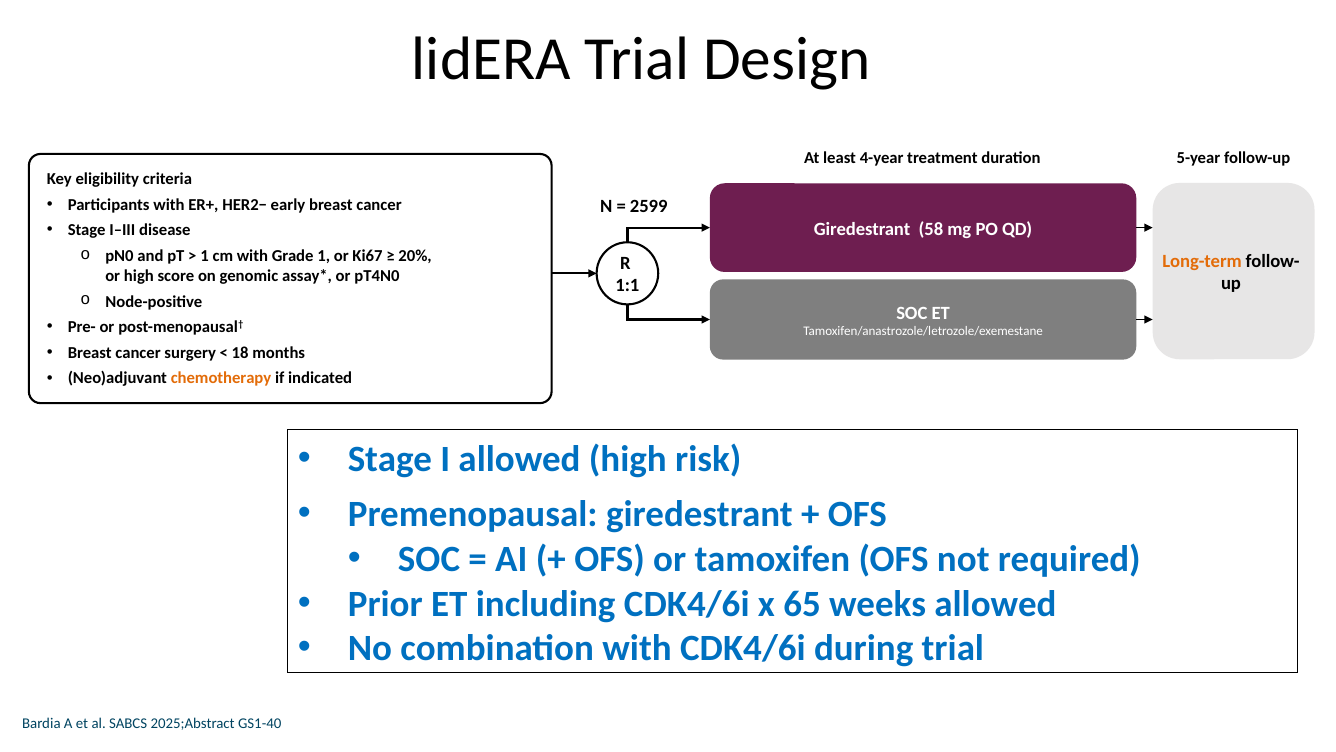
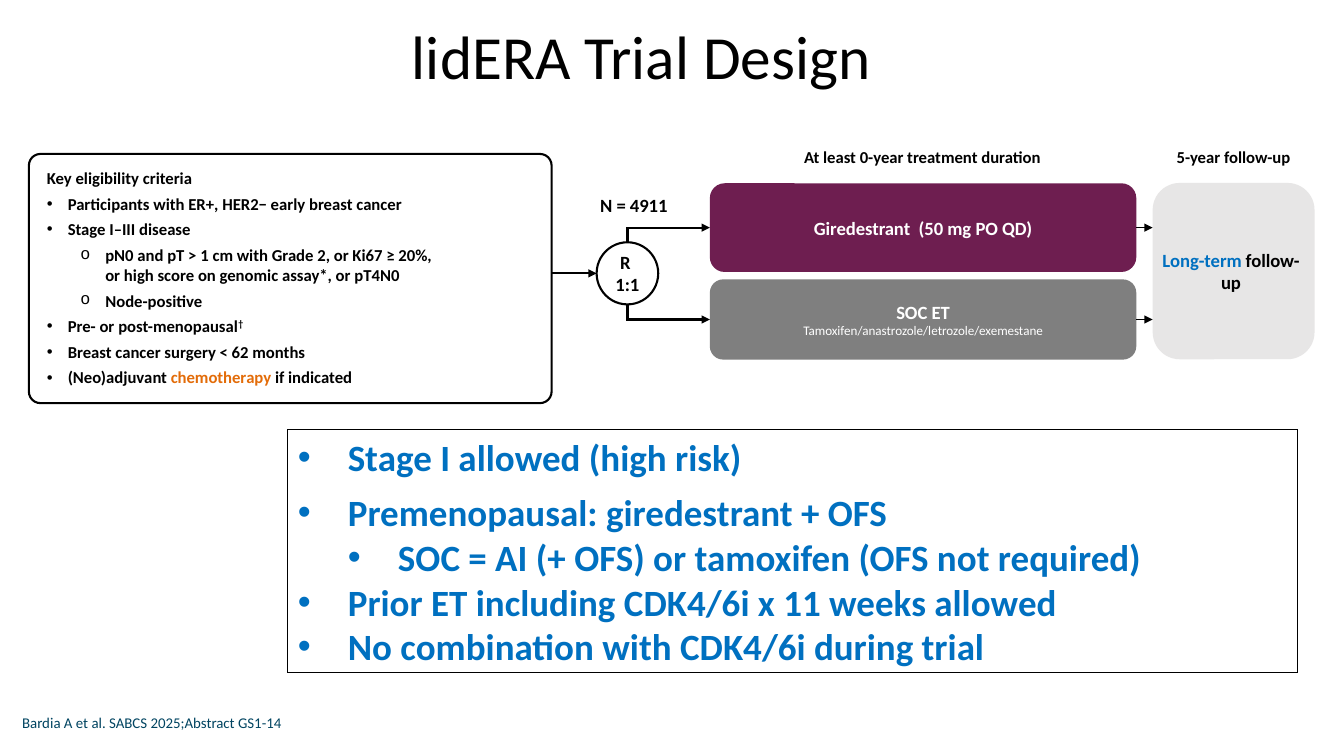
4-year: 4-year -> 0-year
2599: 2599 -> 4911
58: 58 -> 50
Grade 1: 1 -> 2
Long-term colour: orange -> blue
18: 18 -> 62
65: 65 -> 11
GS1-40: GS1-40 -> GS1-14
